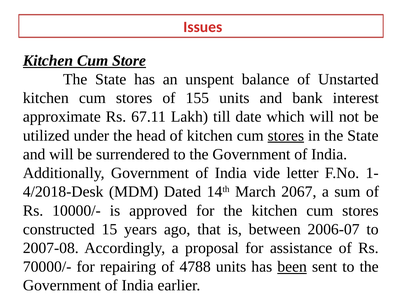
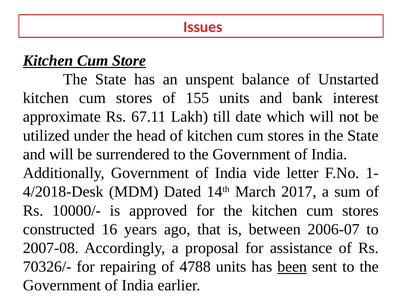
stores at (286, 136) underline: present -> none
2067: 2067 -> 2017
15: 15 -> 16
70000/-: 70000/- -> 70326/-
